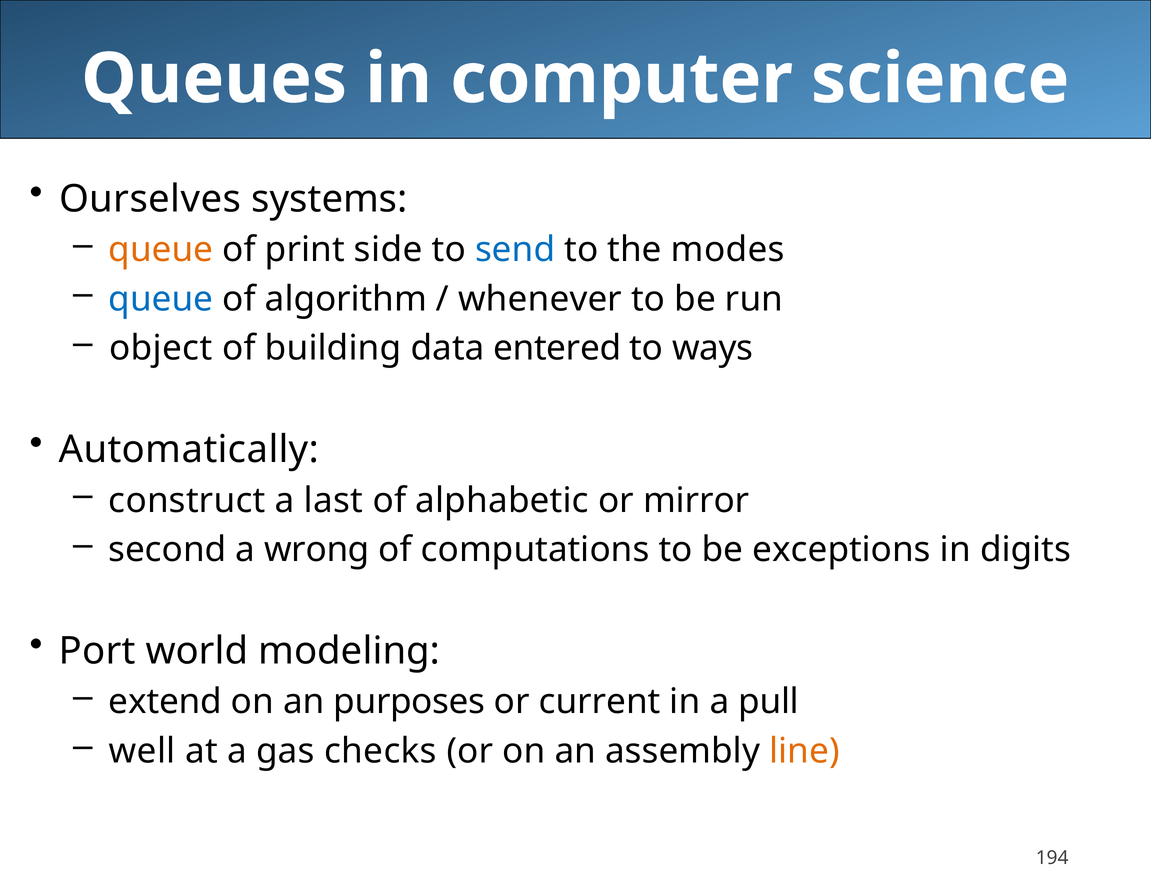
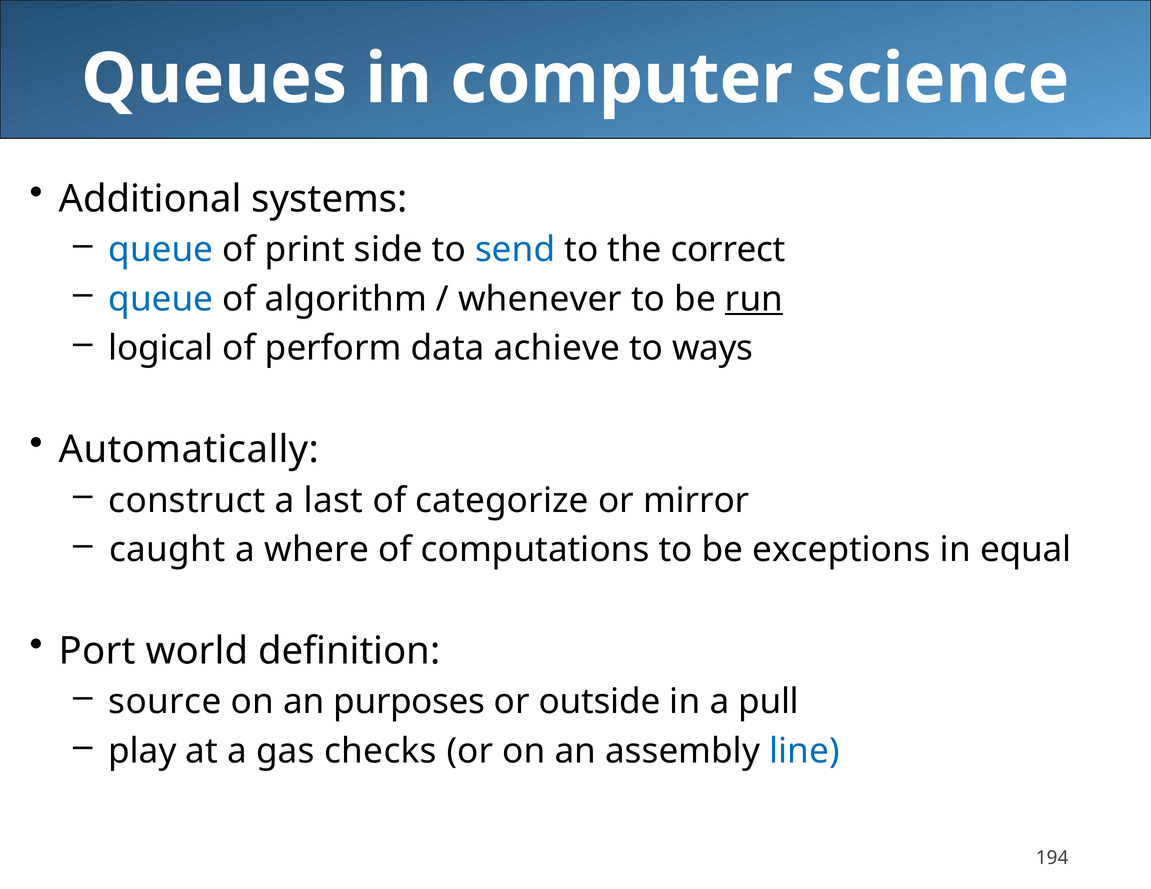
Ourselves: Ourselves -> Additional
queue at (161, 250) colour: orange -> blue
modes: modes -> correct
run underline: none -> present
object: object -> logical
building: building -> perform
entered: entered -> achieve
alphabetic: alphabetic -> categorize
second: second -> caught
wrong: wrong -> where
digits: digits -> equal
modeling: modeling -> definition
extend: extend -> source
current: current -> outside
well: well -> play
line colour: orange -> blue
